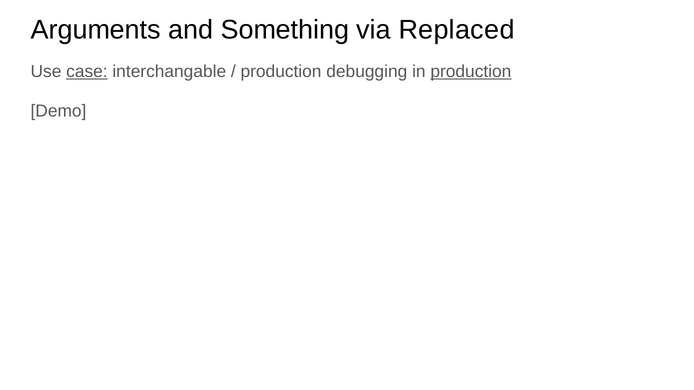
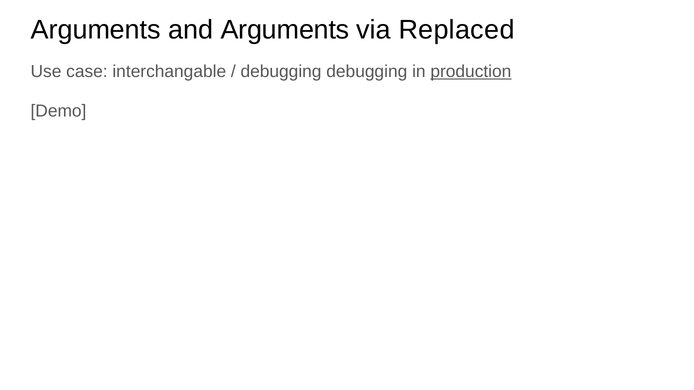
and Something: Something -> Arguments
case underline: present -> none
production at (281, 72): production -> debugging
